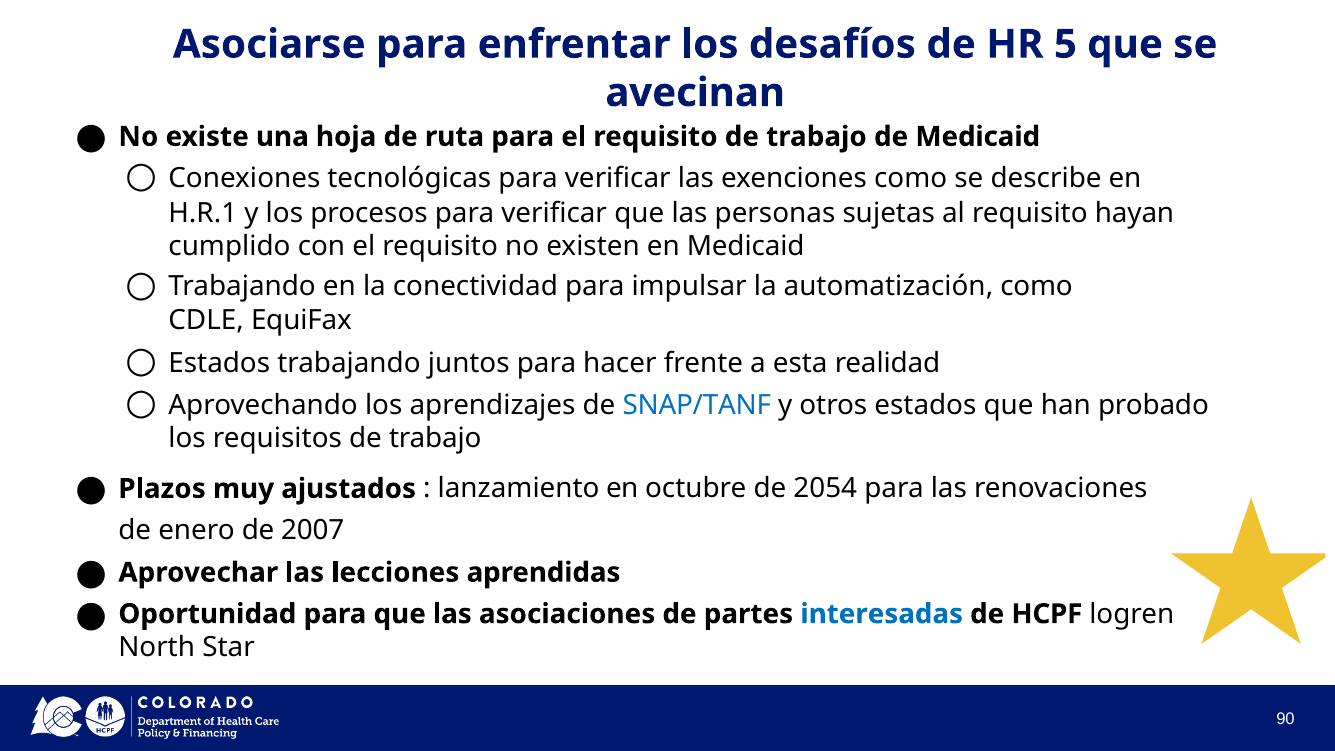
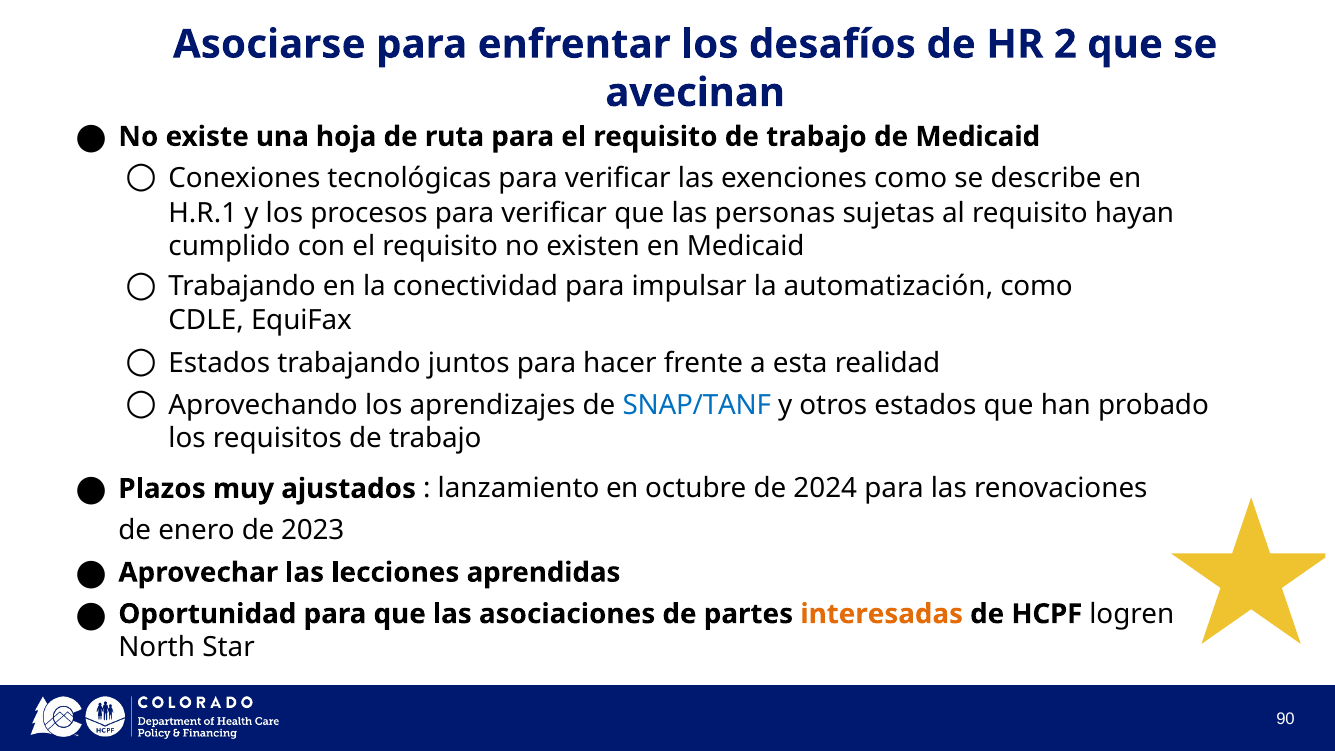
5: 5 -> 2
2054: 2054 -> 2024
2007: 2007 -> 2023
interesadas colour: blue -> orange
